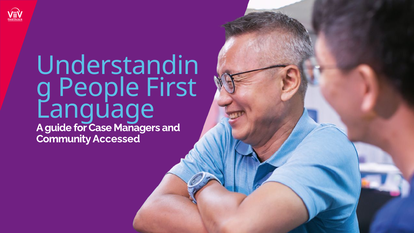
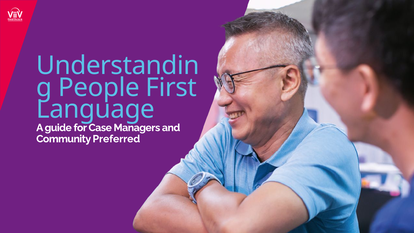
Accessed: Accessed -> Preferred
